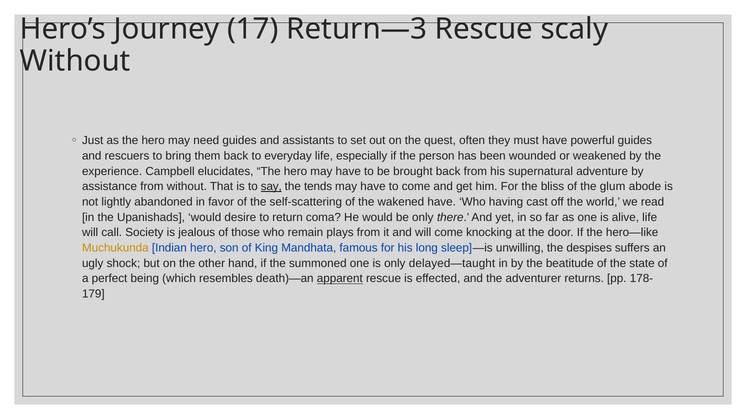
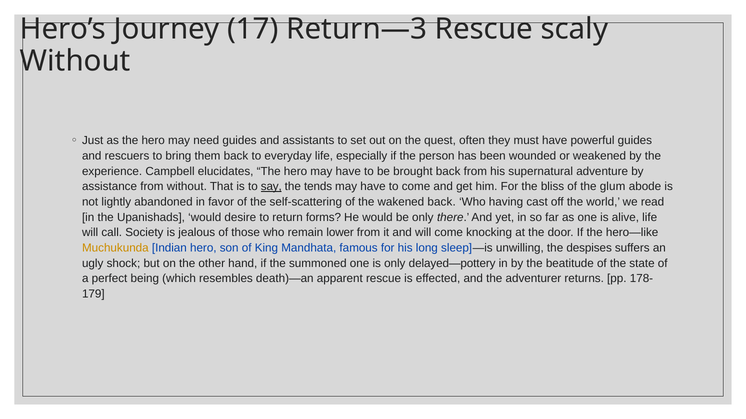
wakened have: have -> back
coma: coma -> forms
plays: plays -> lower
delayed—taught: delayed—taught -> delayed—pottery
apparent underline: present -> none
